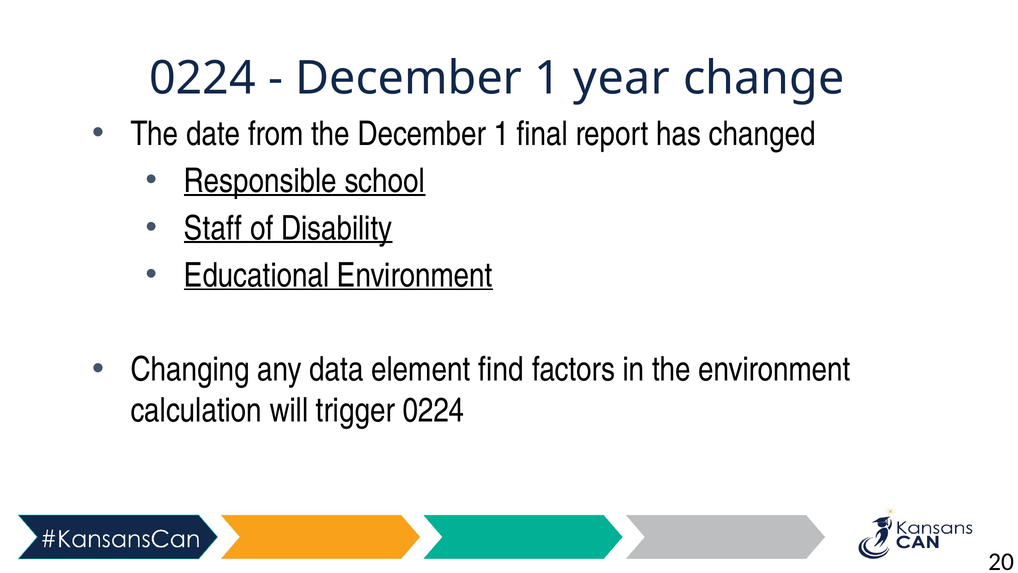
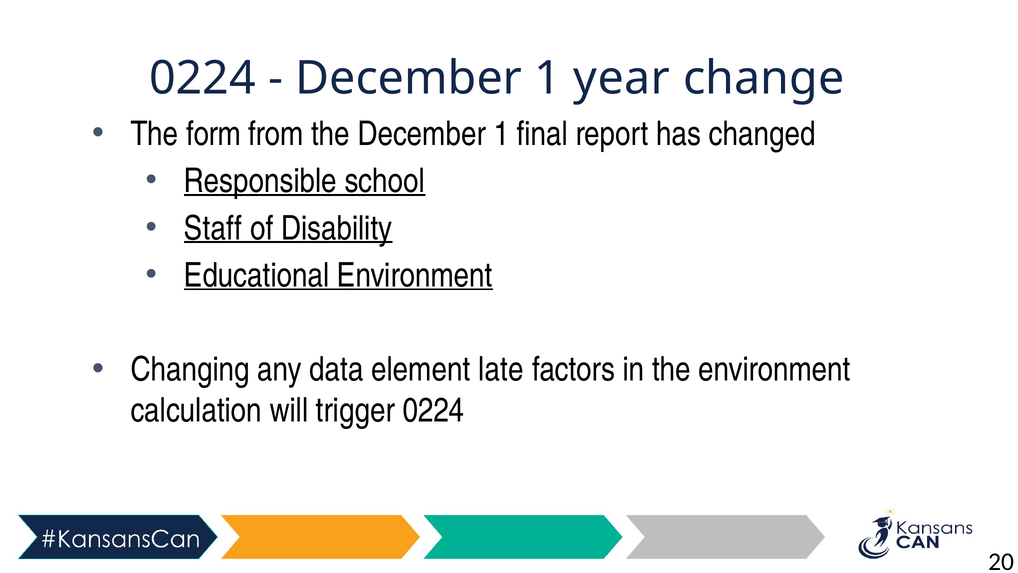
date: date -> form
find: find -> late
